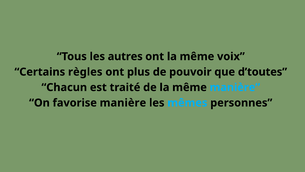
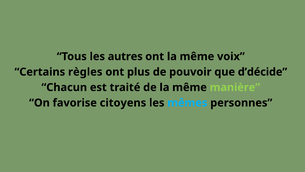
d’toutes: d’toutes -> d’décide
manière at (235, 87) colour: light blue -> light green
favorise manière: manière -> citoyens
